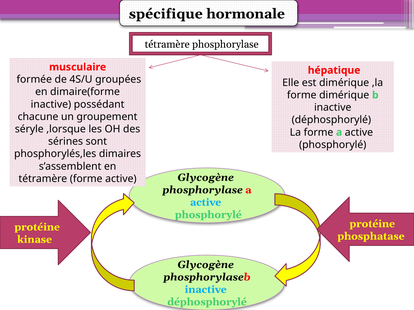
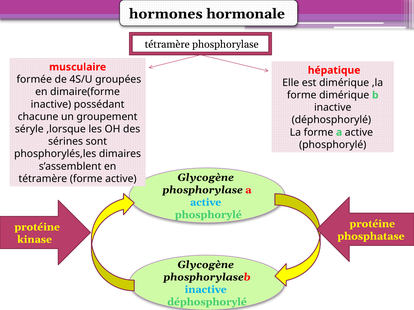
spécifique: spécifique -> hormones
